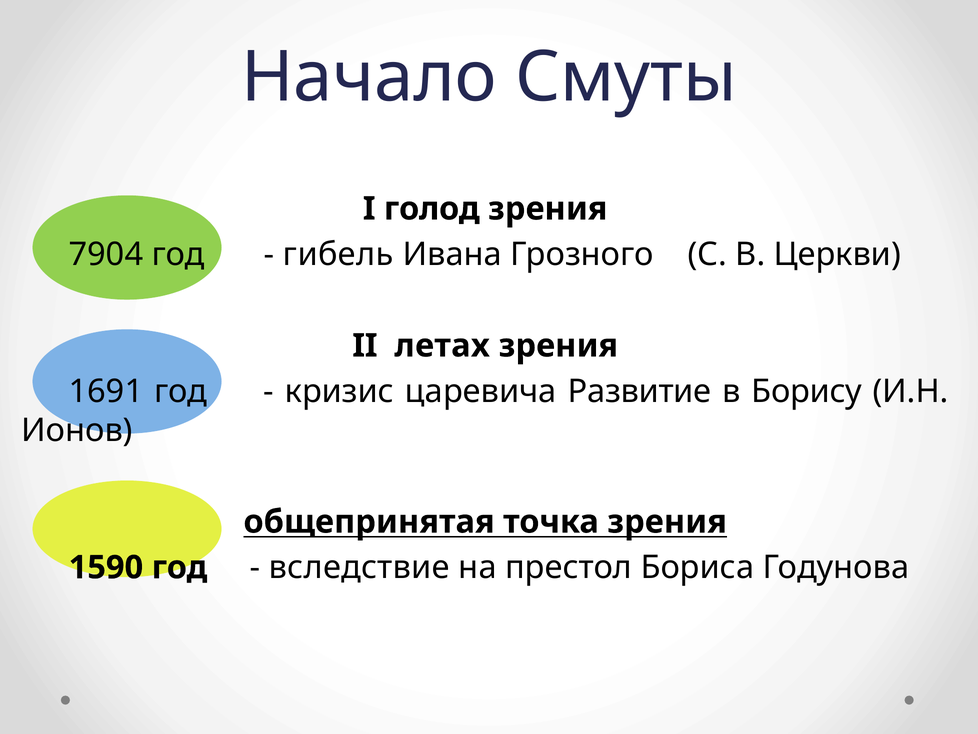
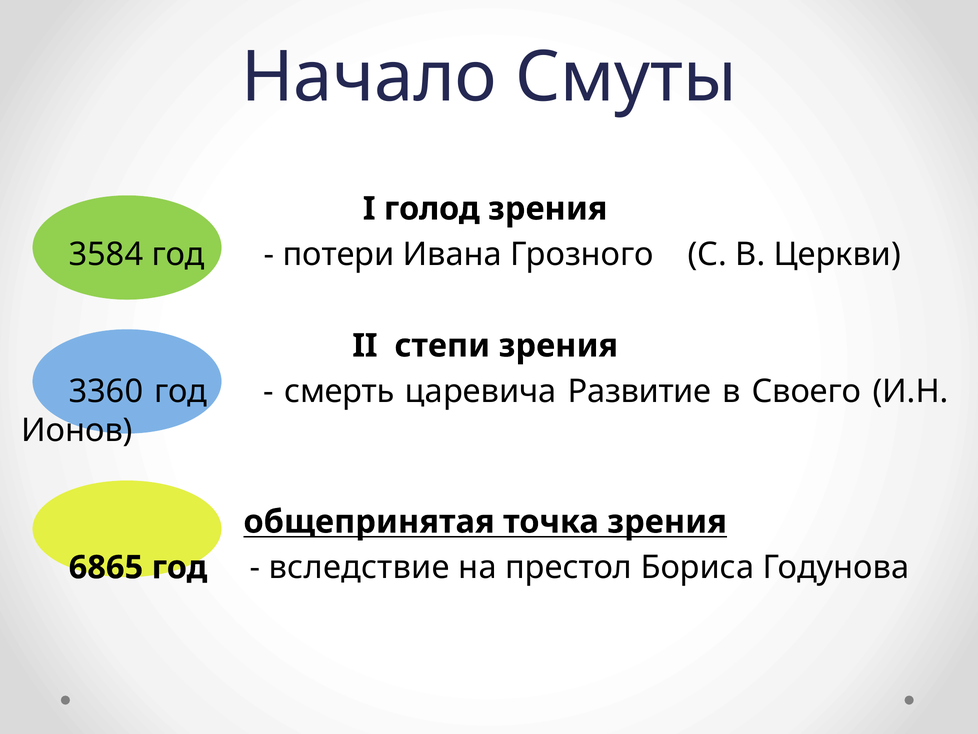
7904: 7904 -> 3584
гибель: гибель -> потери
летах: летах -> степи
1691: 1691 -> 3360
кризис: кризис -> смерть
Борису: Борису -> Своего
1590: 1590 -> 6865
